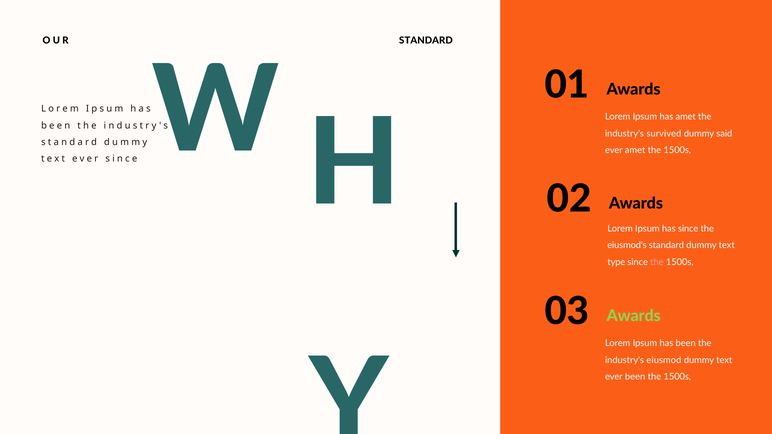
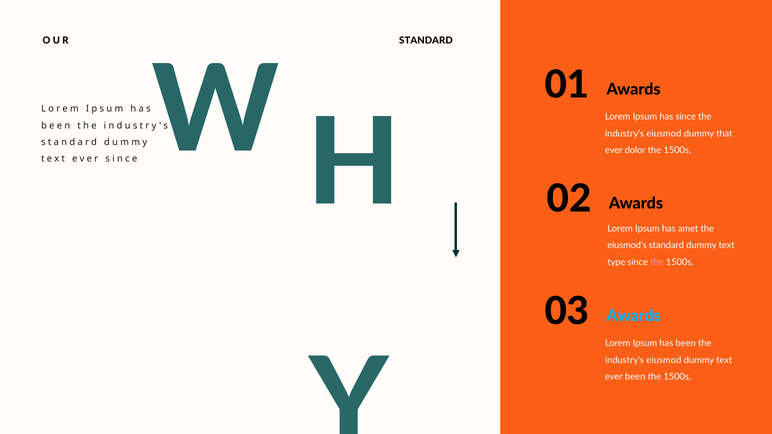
has amet: amet -> since
survived at (664, 134): survived -> eiusmod
said: said -> that
ever amet: amet -> dolor
has since: since -> amet
Awards at (634, 316) colour: light green -> light blue
